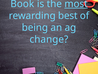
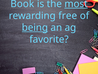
best: best -> free
being underline: none -> present
change: change -> favorite
